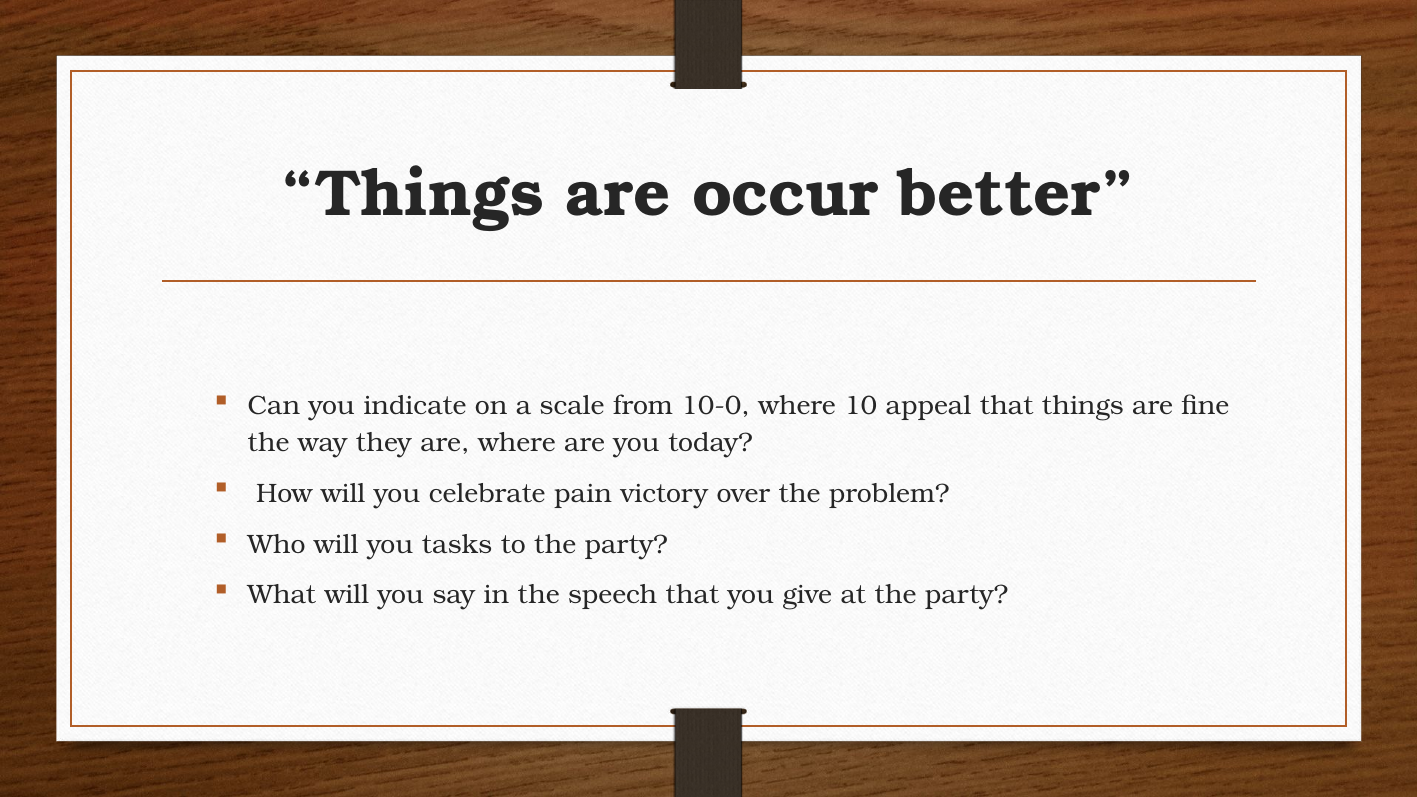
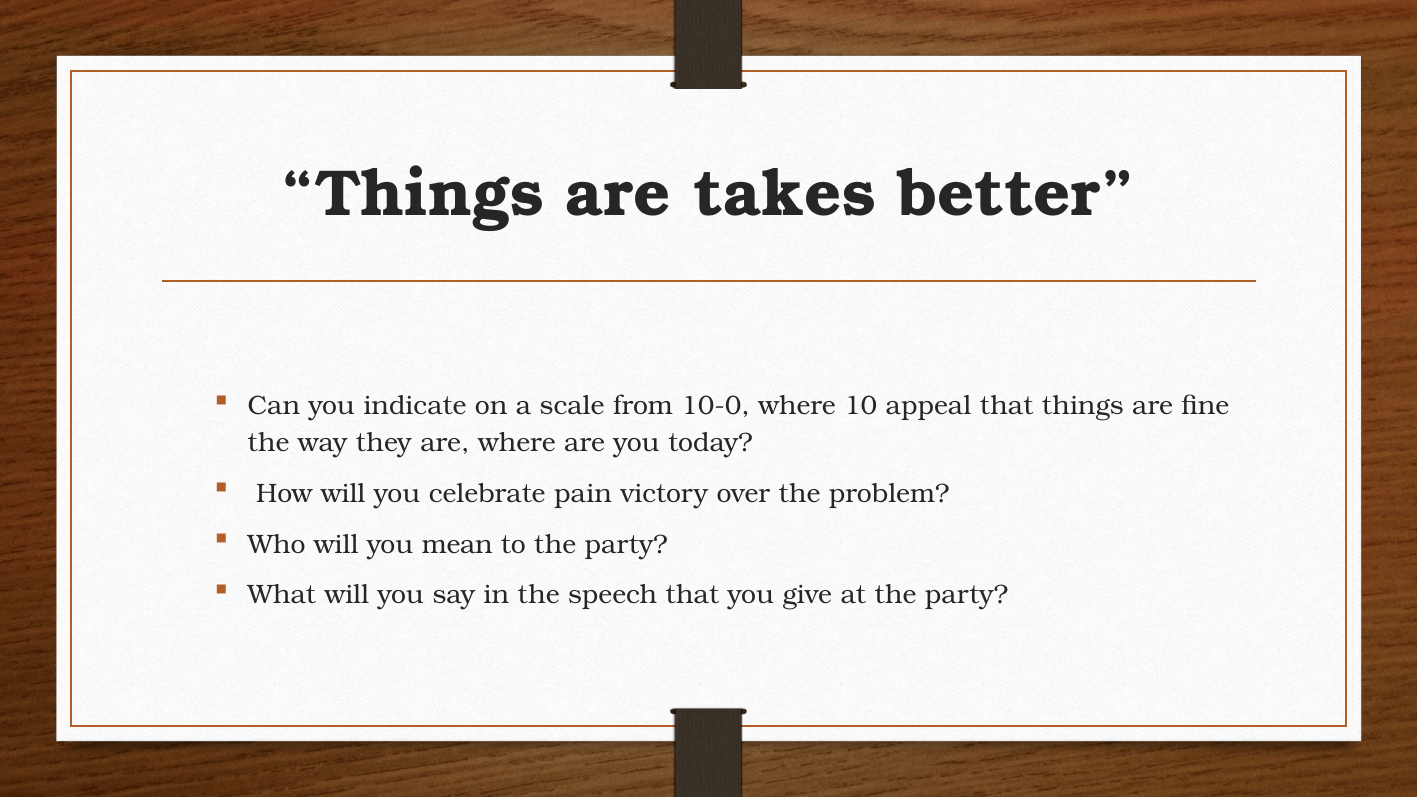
occur: occur -> takes
tasks: tasks -> mean
